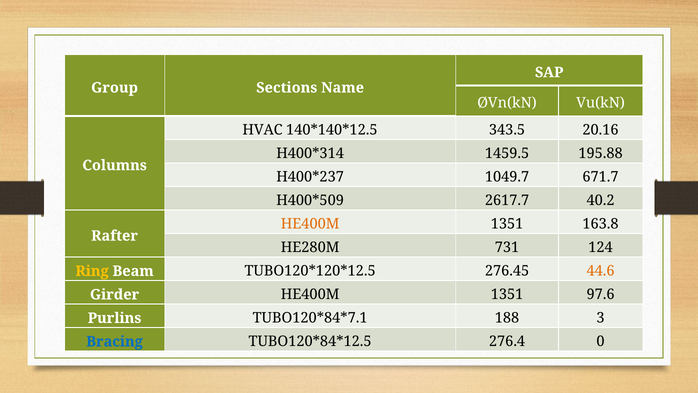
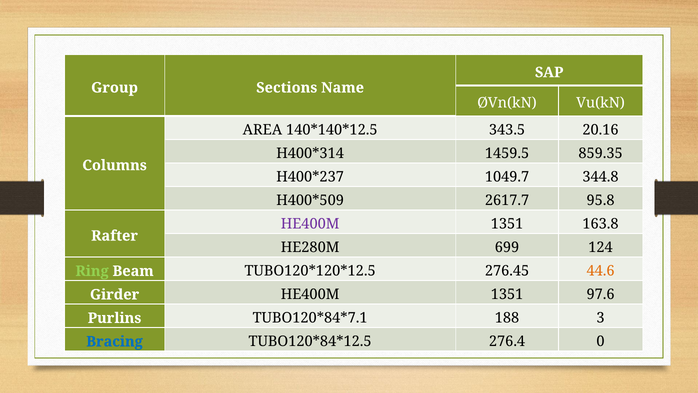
HVAC: HVAC -> AREA
195.88: 195.88 -> 859.35
671.7: 671.7 -> 344.8
40.2: 40.2 -> 95.8
HE400M at (310, 224) colour: orange -> purple
731: 731 -> 699
Ring colour: yellow -> light green
